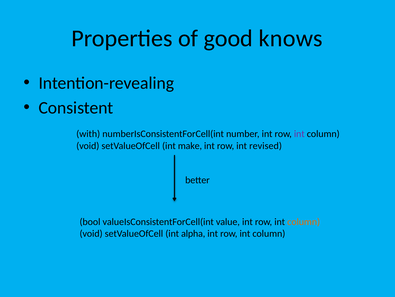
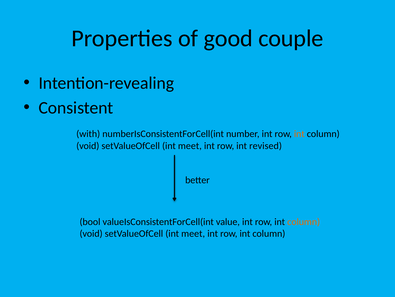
knows: knows -> couple
int at (299, 134) colour: purple -> orange
make at (190, 145): make -> meet
alpha at (193, 233): alpha -> meet
